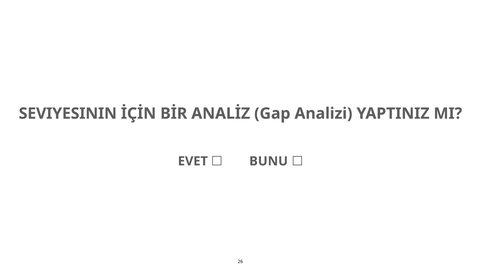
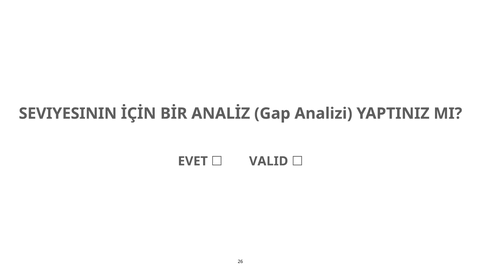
BUNU: BUNU -> VALID
